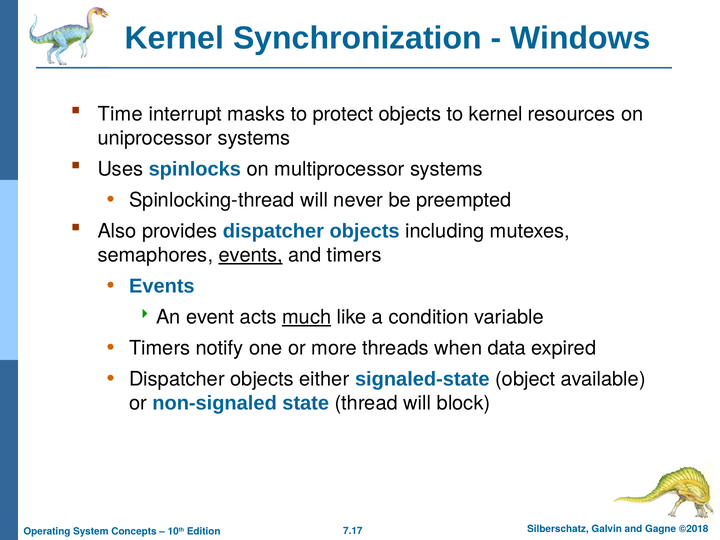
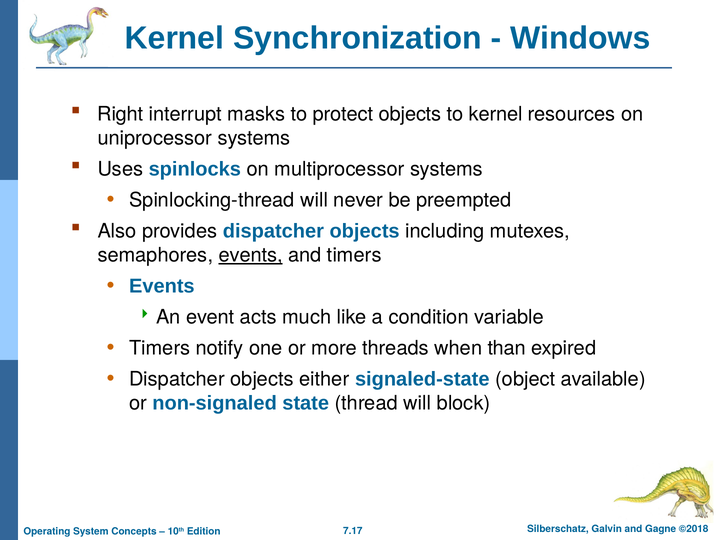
Time: Time -> Right
much underline: present -> none
data: data -> than
